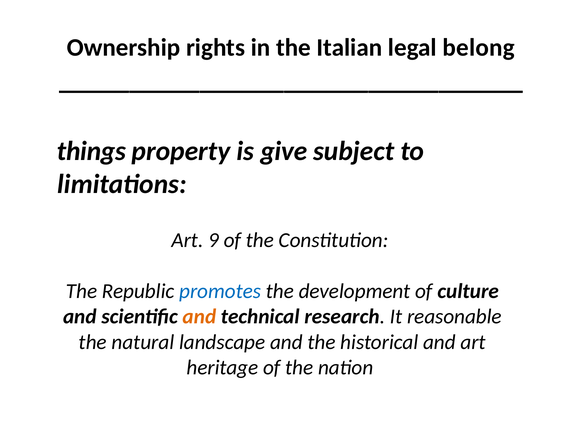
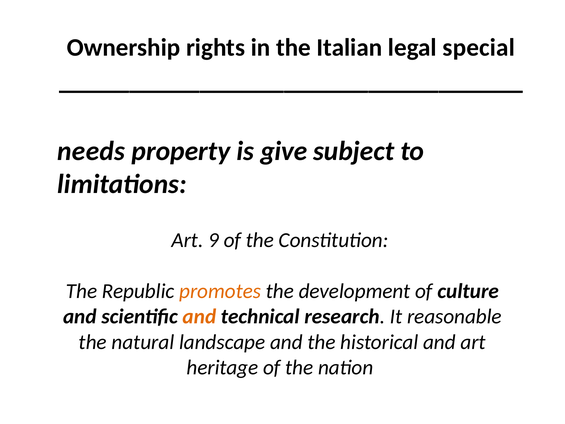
belong: belong -> special
things: things -> needs
promotes colour: blue -> orange
